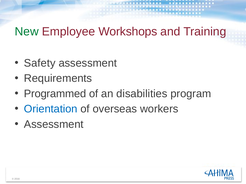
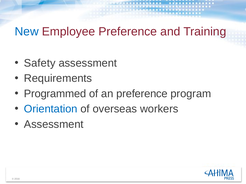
New colour: green -> blue
Employee Workshops: Workshops -> Preference
an disabilities: disabilities -> preference
